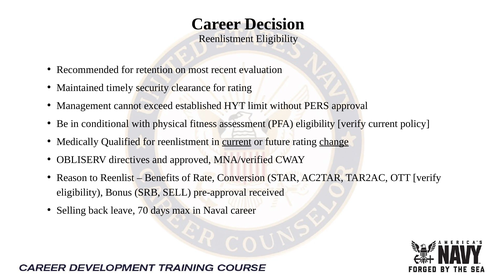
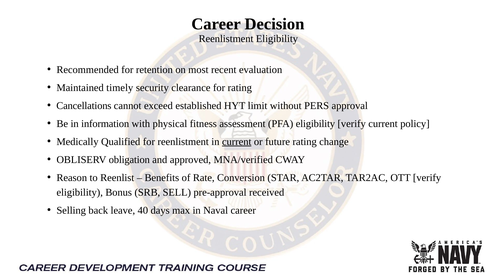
Management: Management -> Cancellations
conditional: conditional -> information
change underline: present -> none
directives: directives -> obligation
70: 70 -> 40
